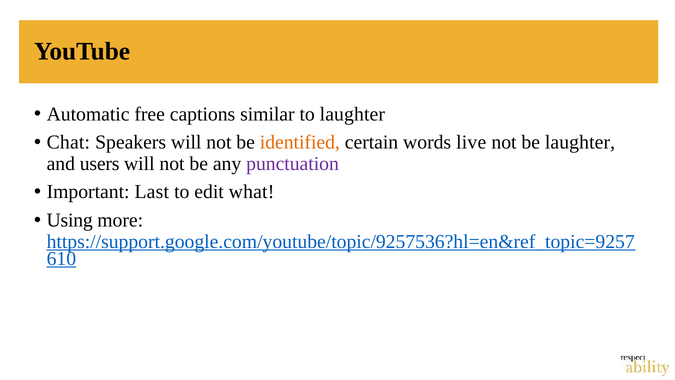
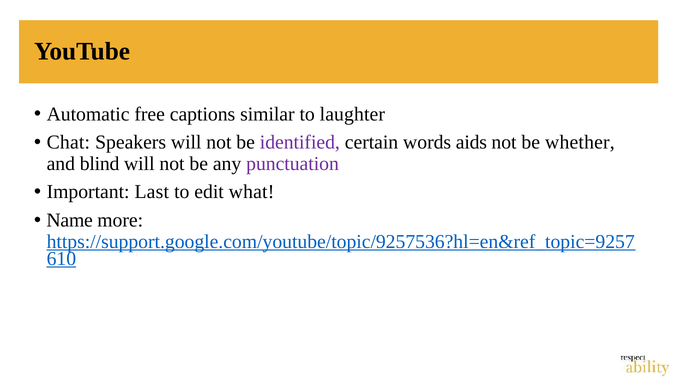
identified colour: orange -> purple
live: live -> aids
be laughter: laughter -> whether
users: users -> blind
Using: Using -> Name
